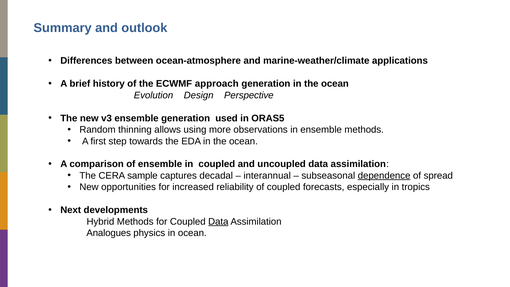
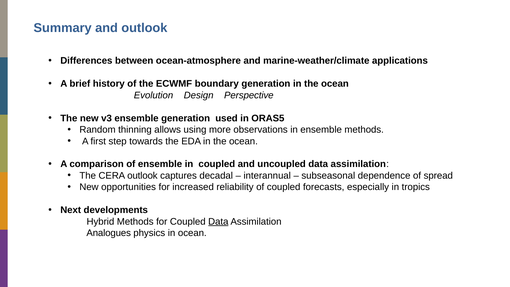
approach: approach -> boundary
CERA sample: sample -> outlook
dependence underline: present -> none
